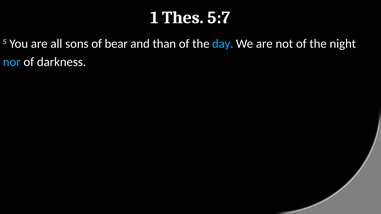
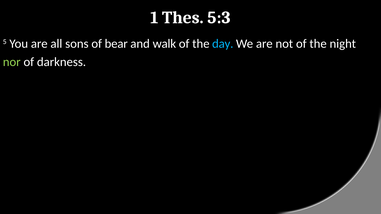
5:7: 5:7 -> 5:3
than: than -> walk
nor colour: light blue -> light green
